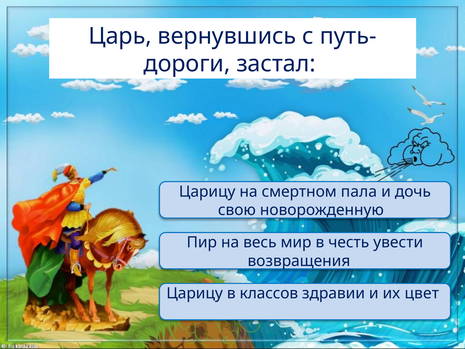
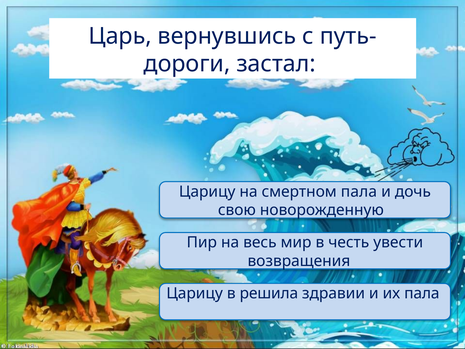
классов: классов -> решила
их цвет: цвет -> пала
